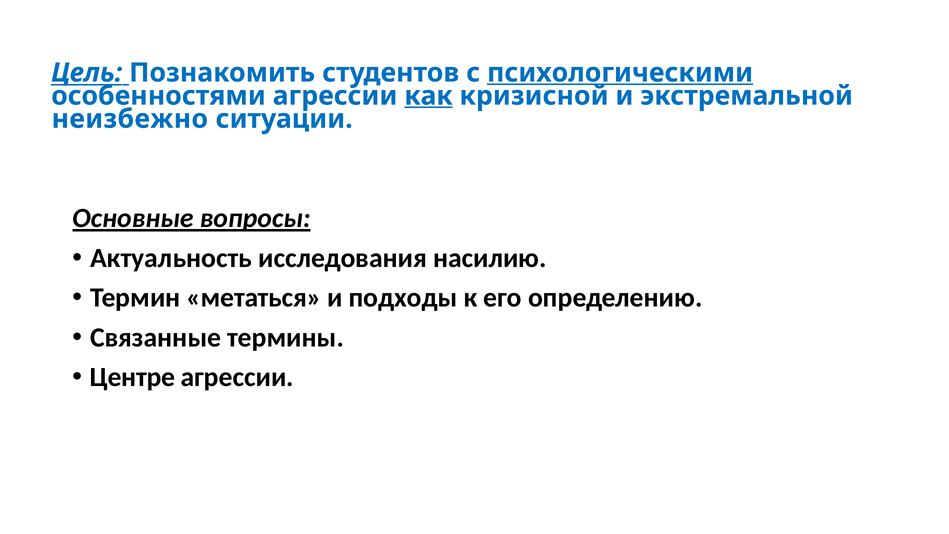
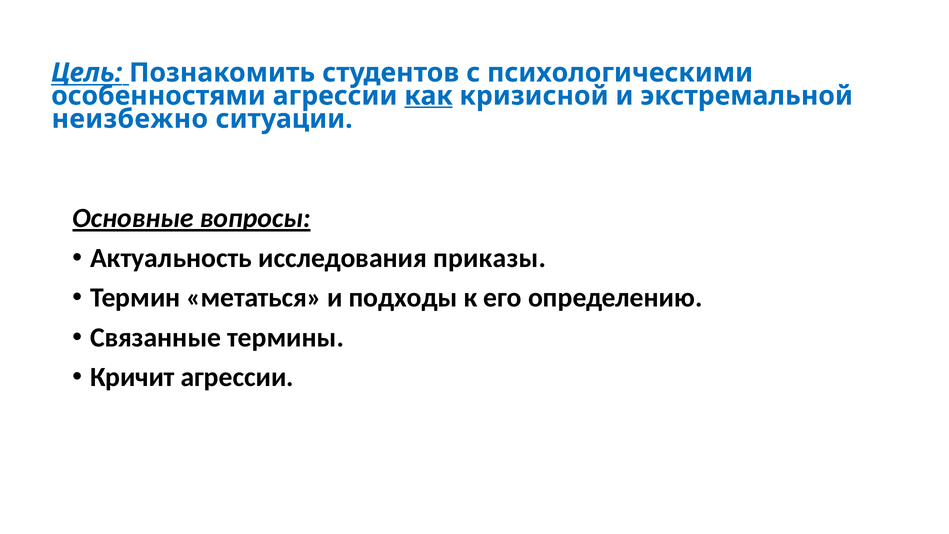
психологическими underline: present -> none
насилию: насилию -> приказы
Центре: Центре -> Кричит
